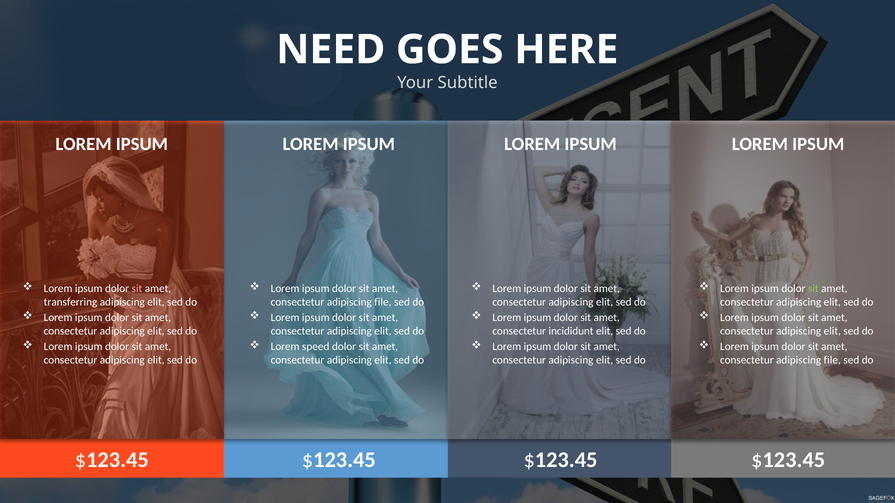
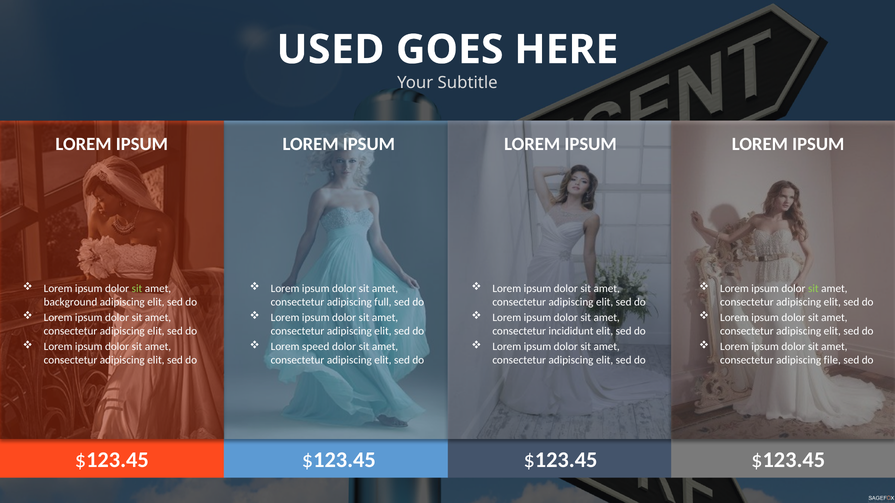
NEED: NEED -> USED
sit at (137, 289) colour: pink -> light green
transferring: transferring -> background
file at (383, 302): file -> full
